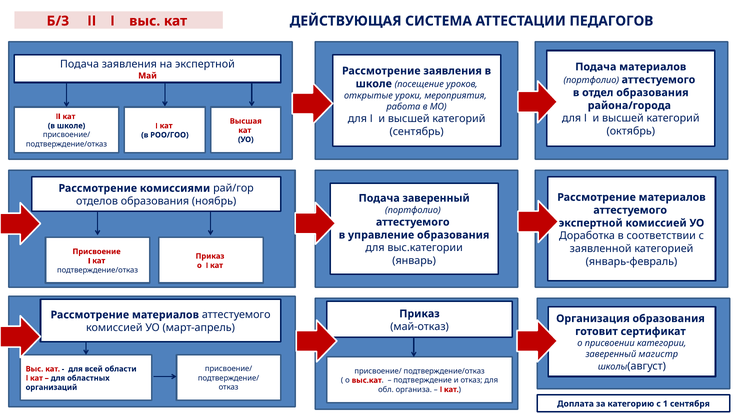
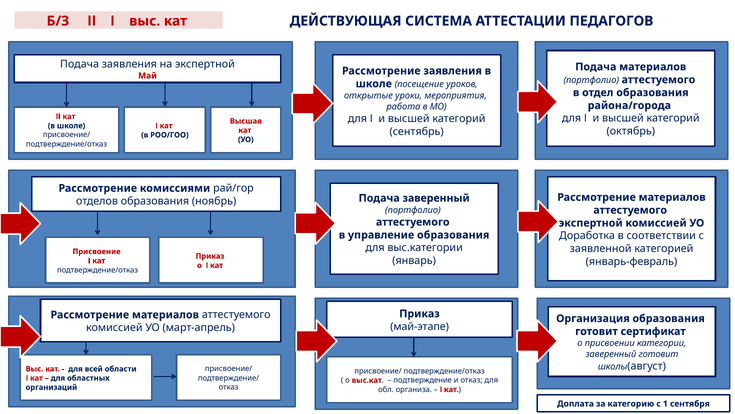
май-отказ: май-отказ -> май-этапе
заверенный магистр: магистр -> готовит
